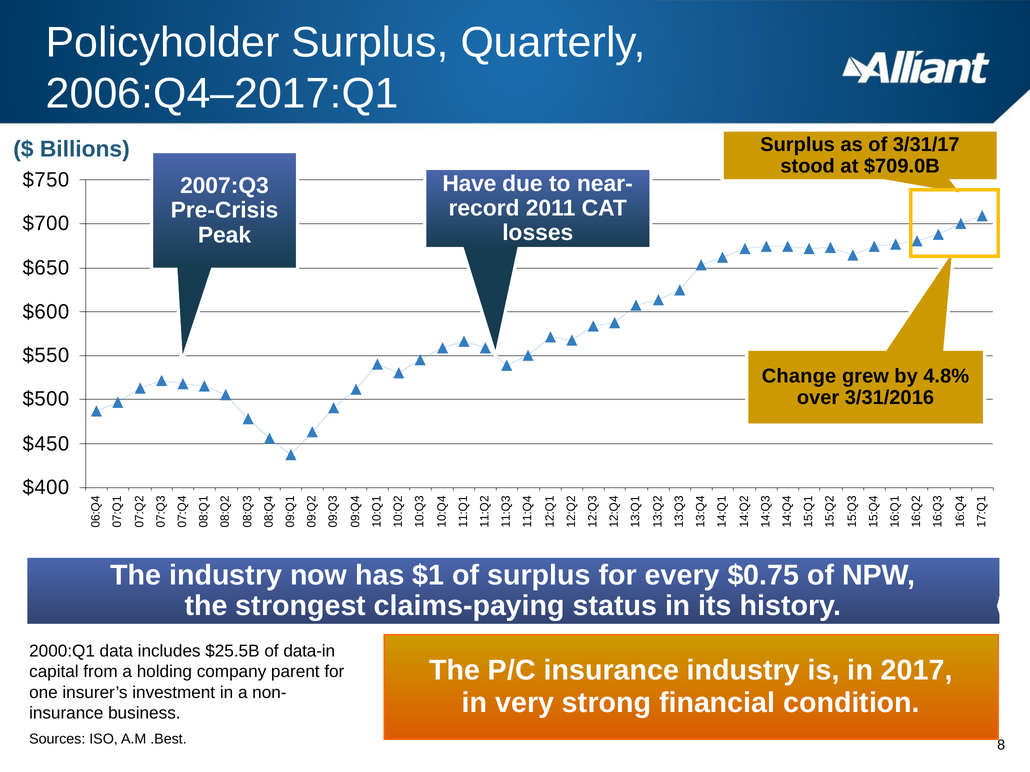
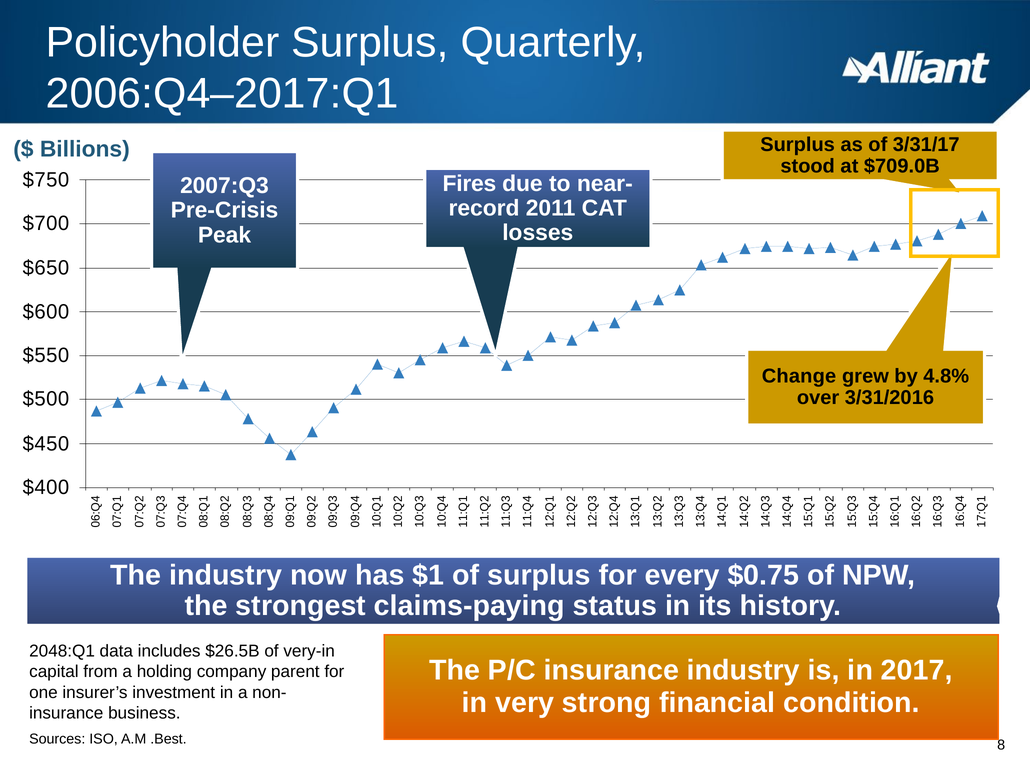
Have: Have -> Fires
2000:Q1: 2000:Q1 -> 2048:Q1
$25.5B: $25.5B -> $26.5B
data-in: data-in -> very-in
